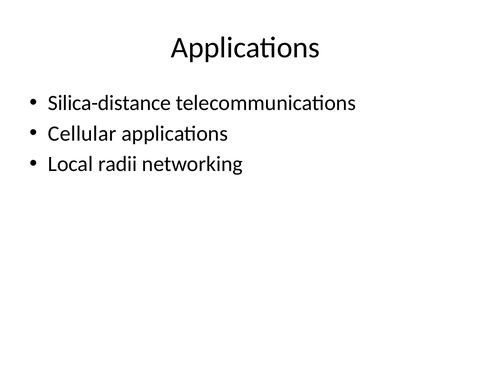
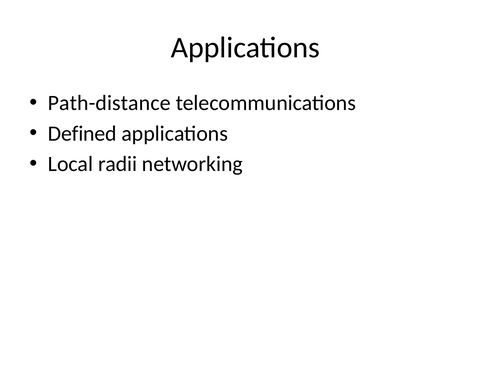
Silica-distance: Silica-distance -> Path-distance
Cellular: Cellular -> Defined
